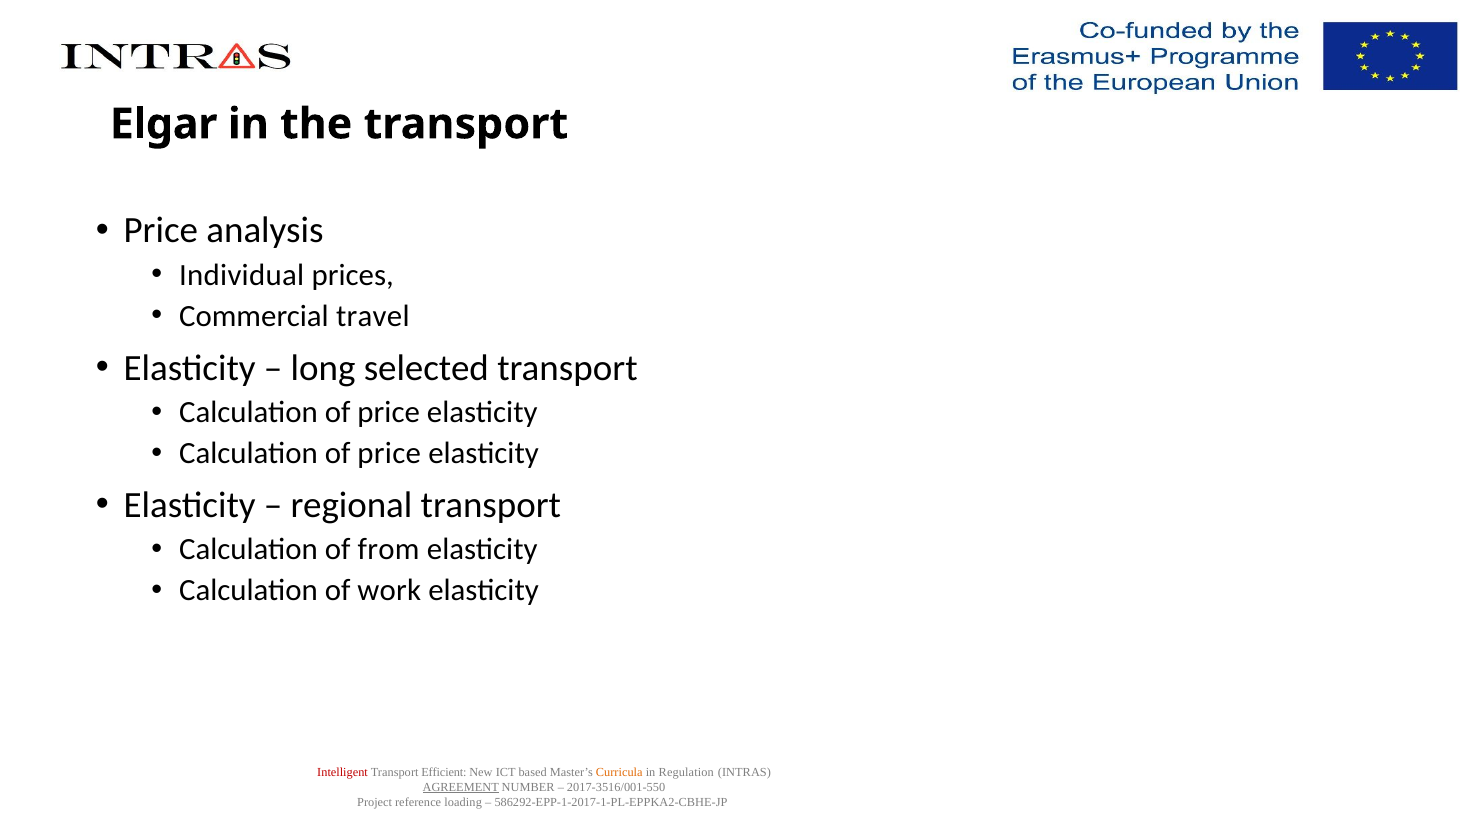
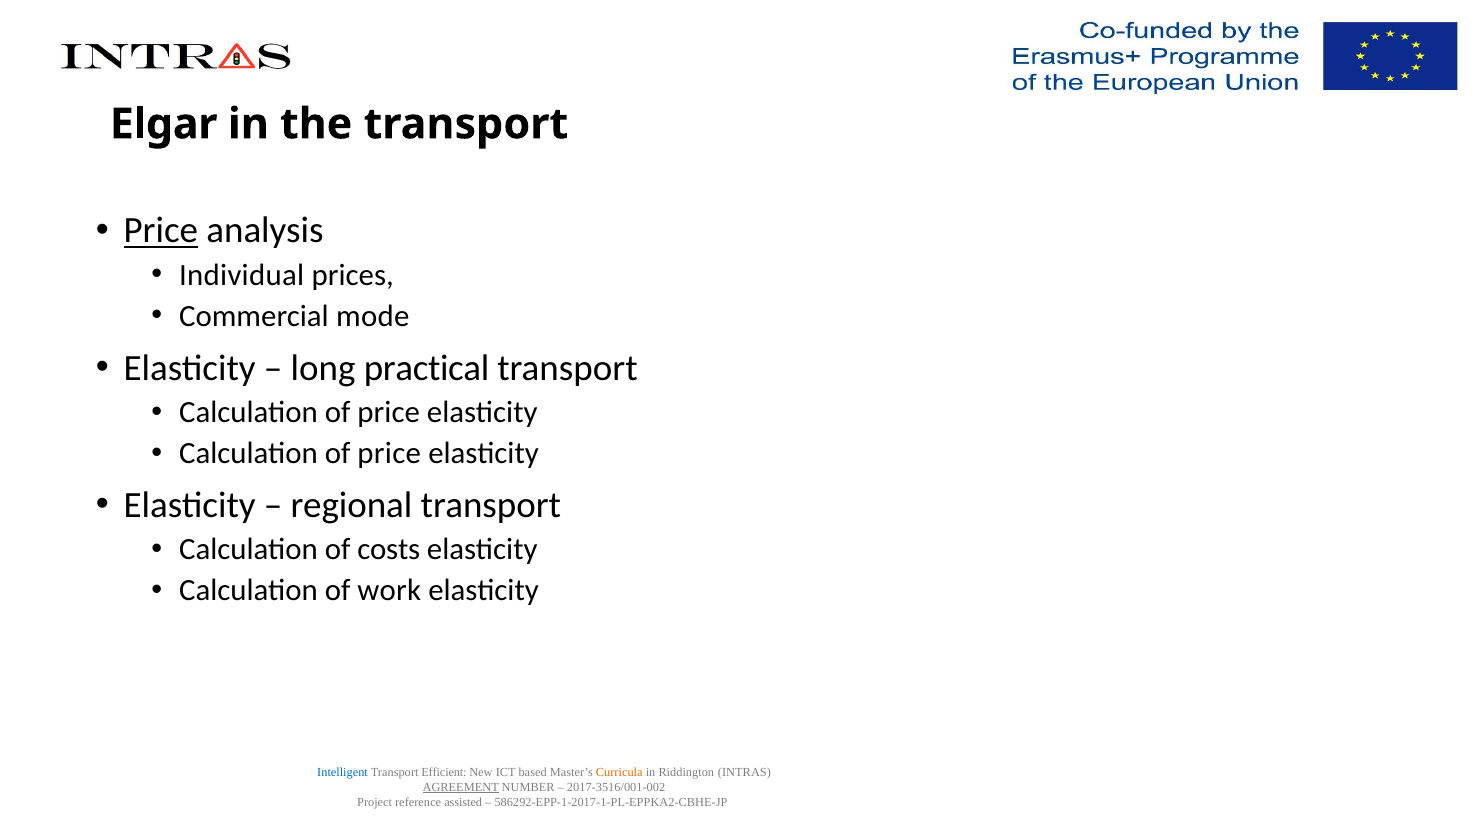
Price at (161, 231) underline: none -> present
travel: travel -> mode
selected: selected -> practical
from: from -> costs
Intelligent colour: red -> blue
Regulation: Regulation -> Riddington
2017-3516/001-550: 2017-3516/001-550 -> 2017-3516/001-002
loading: loading -> assisted
